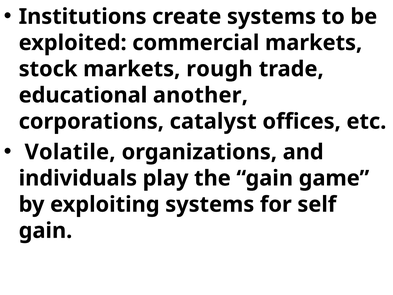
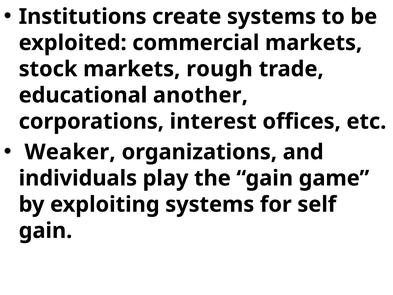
catalyst: catalyst -> interest
Volatile: Volatile -> Weaker
